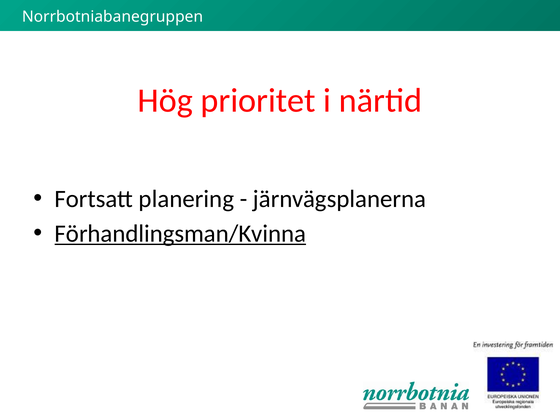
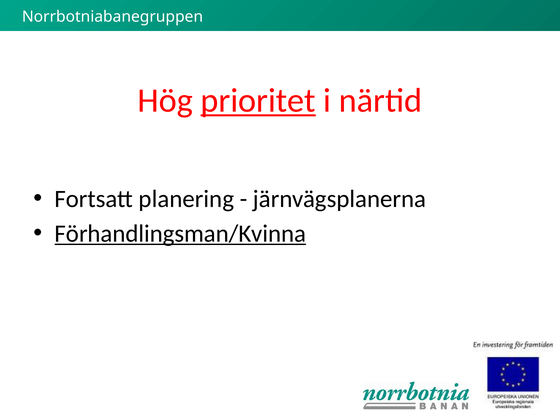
prioritet underline: none -> present
